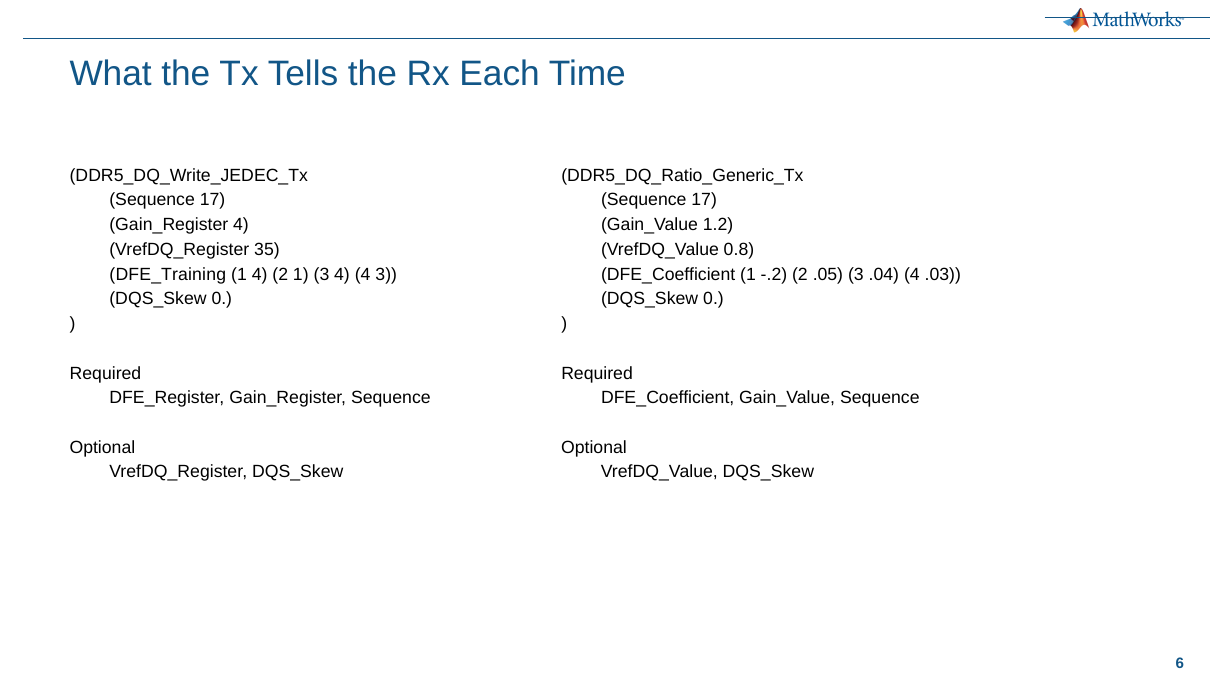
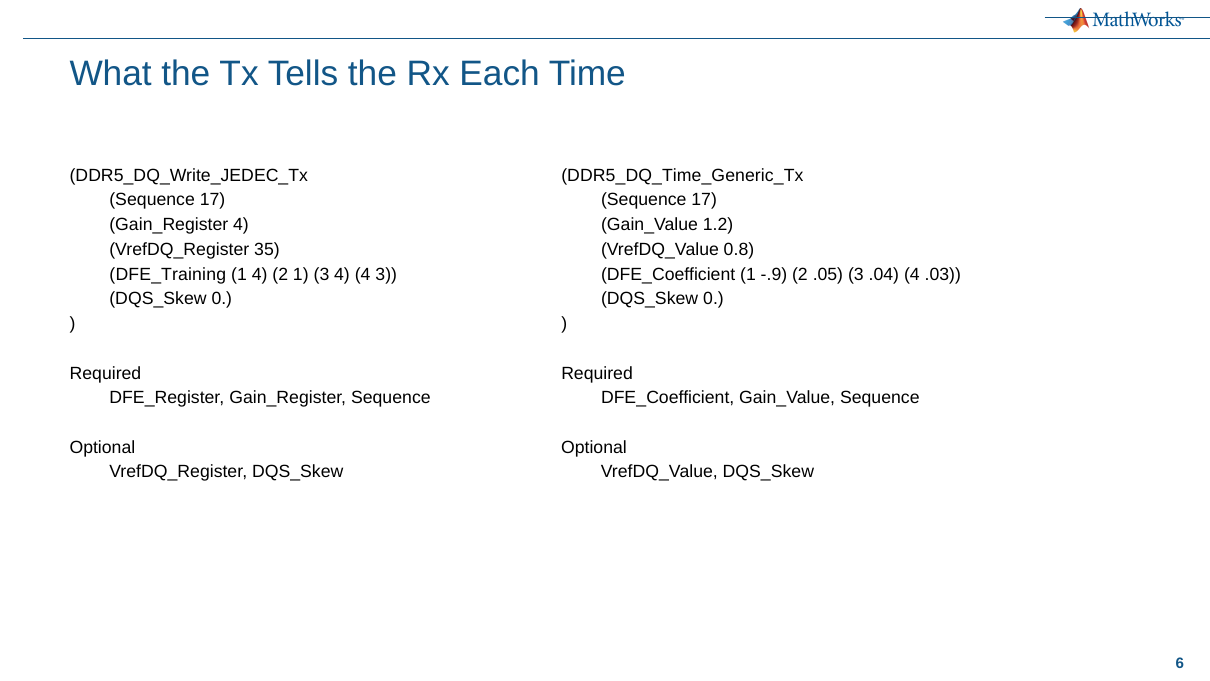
DDR5_DQ_Ratio_Generic_Tx: DDR5_DQ_Ratio_Generic_Tx -> DDR5_DQ_Time_Generic_Tx
-.2: -.2 -> -.9
